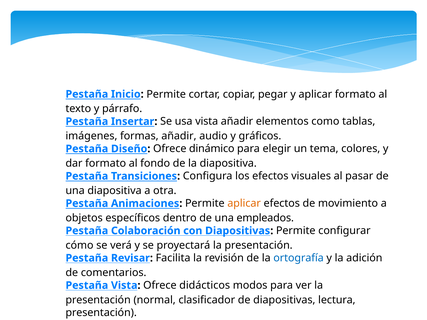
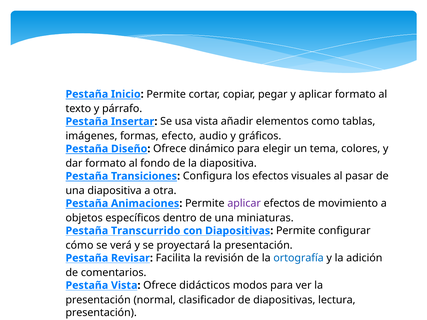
formas añadir: añadir -> efecto
aplicar at (244, 204) colour: orange -> purple
empleados: empleados -> miniaturas
Colaboración: Colaboración -> Transcurrido
